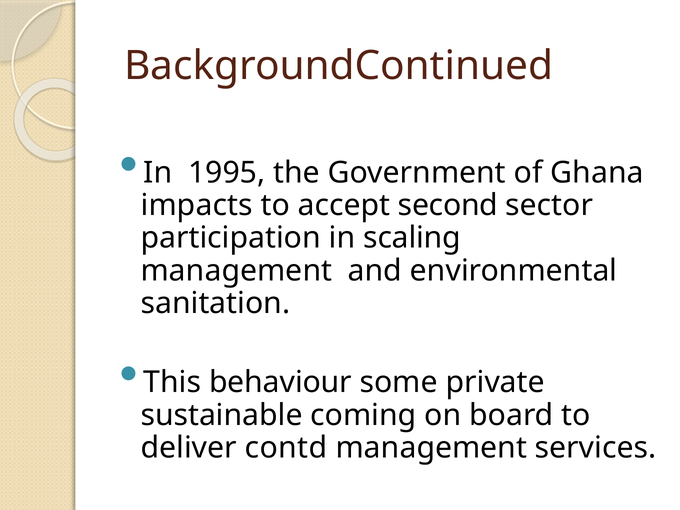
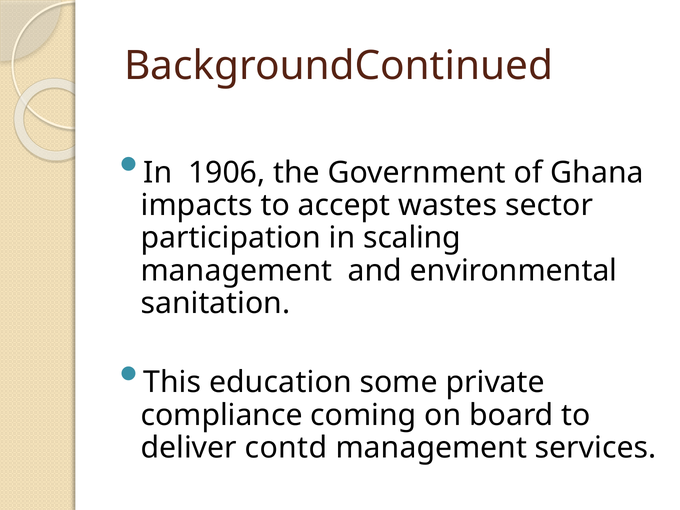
1995: 1995 -> 1906
second: second -> wastes
behaviour: behaviour -> education
sustainable: sustainable -> compliance
